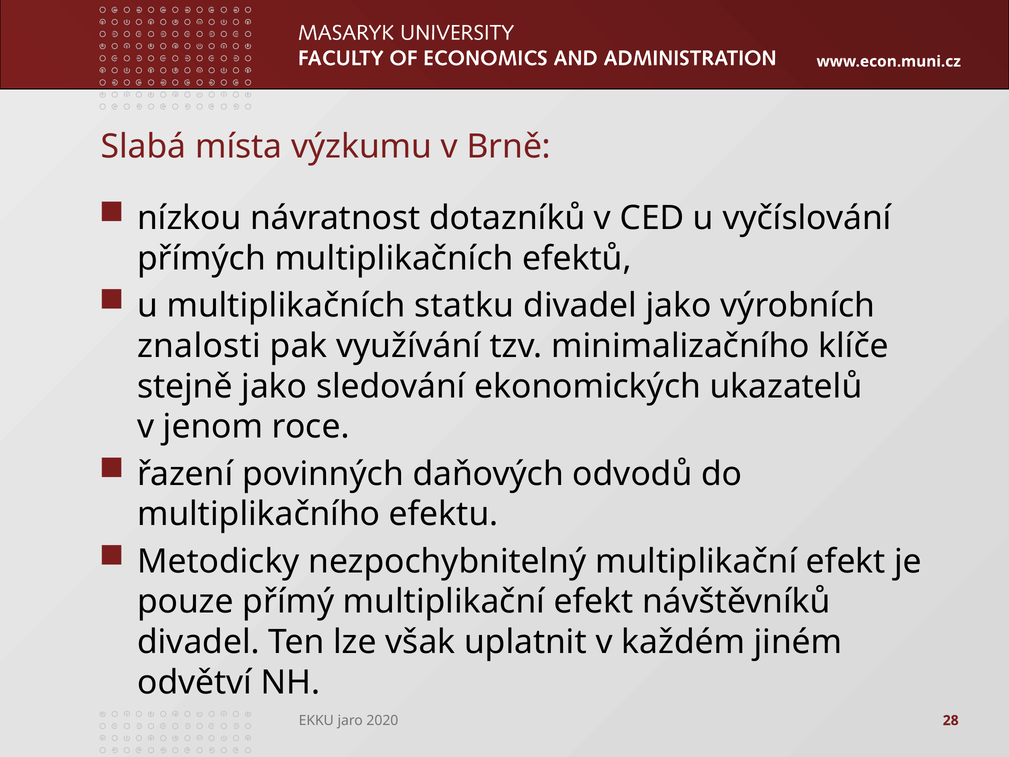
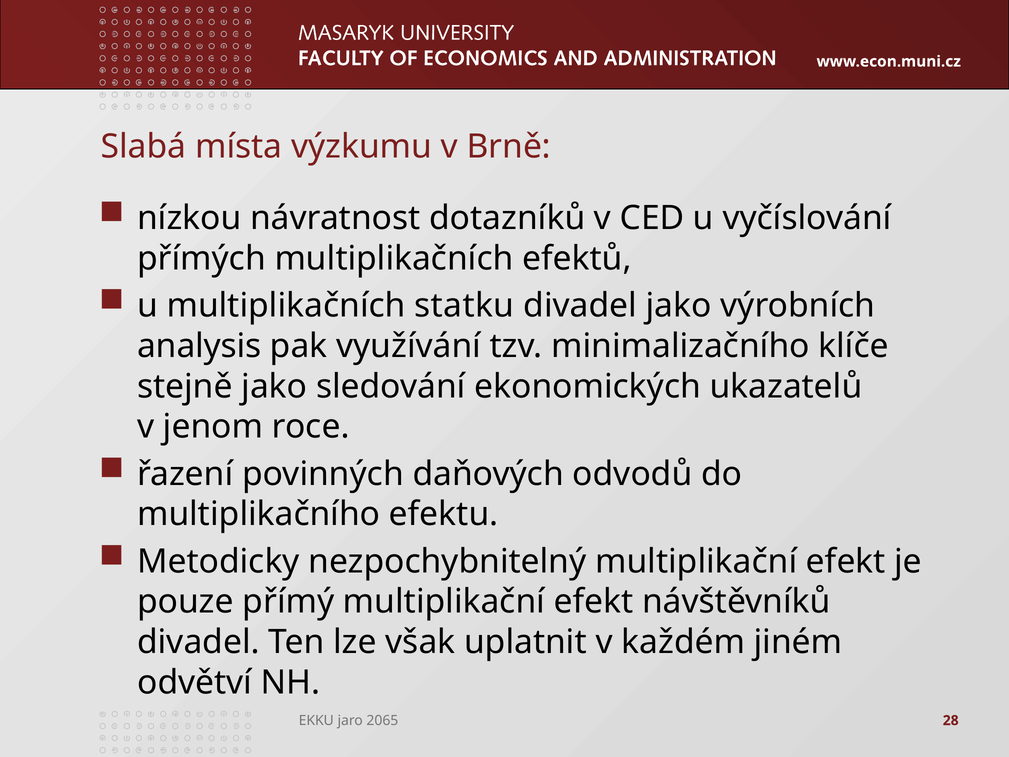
znalosti: znalosti -> analysis
2020: 2020 -> 2065
